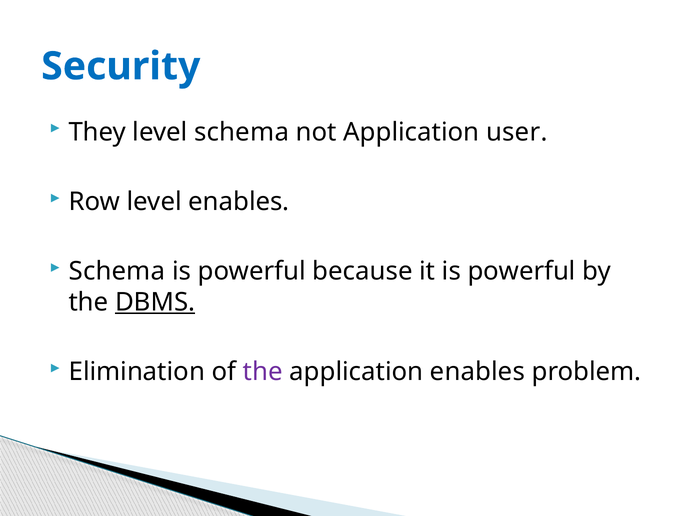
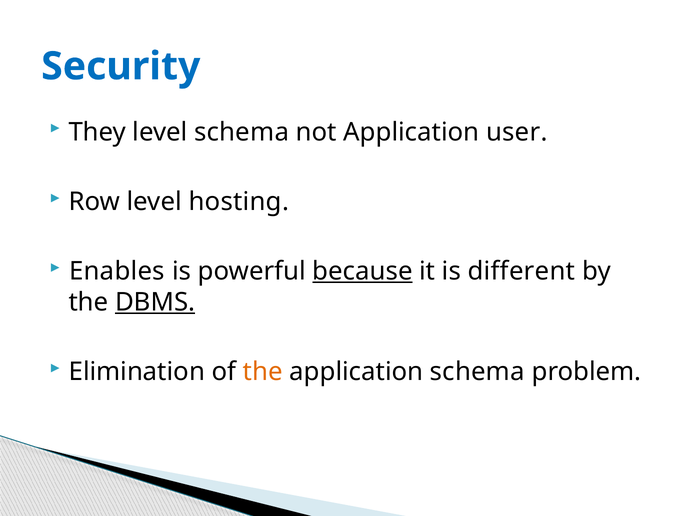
level enables: enables -> hosting
Schema at (117, 271): Schema -> Enables
because underline: none -> present
it is powerful: powerful -> different
the at (263, 372) colour: purple -> orange
application enables: enables -> schema
